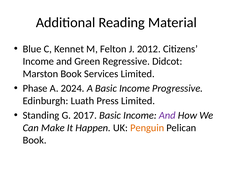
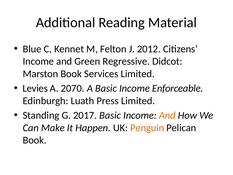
Phase: Phase -> Levies
2024: 2024 -> 2070
Progressive: Progressive -> Enforceable
And at (167, 115) colour: purple -> orange
